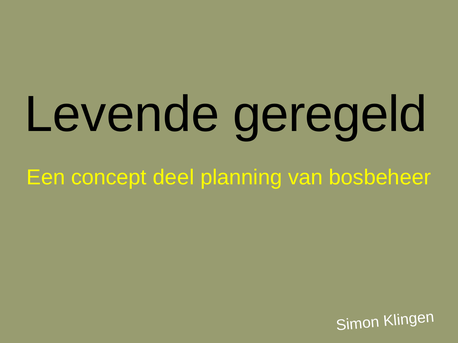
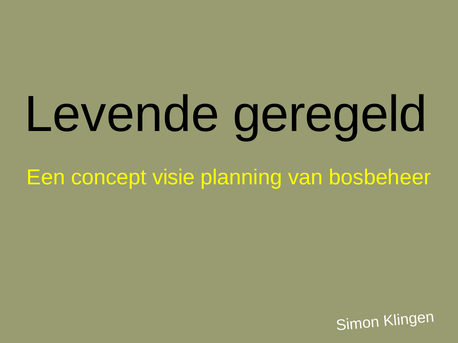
deel: deel -> visie
